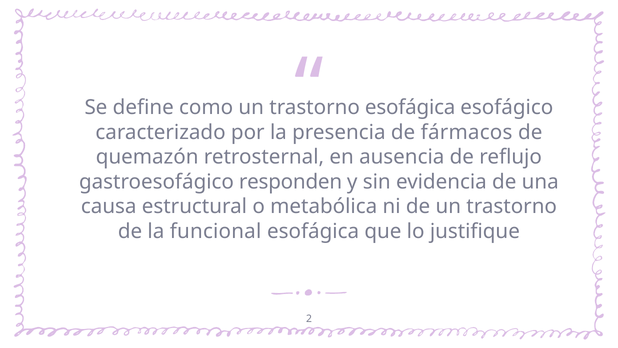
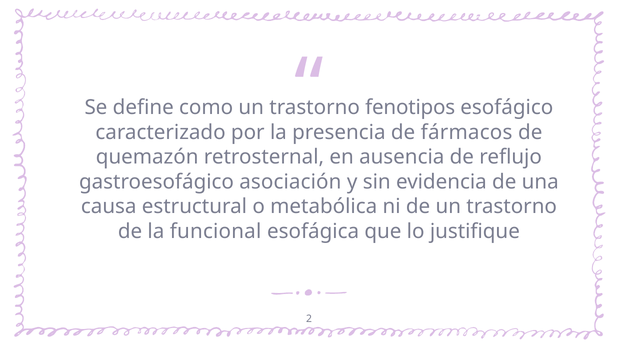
trastorno esofágica: esofágica -> fenotipos
responden: responden -> asociación
